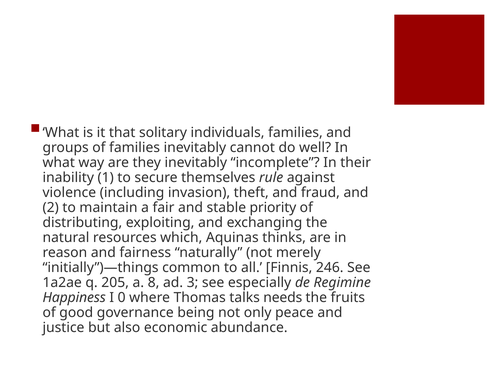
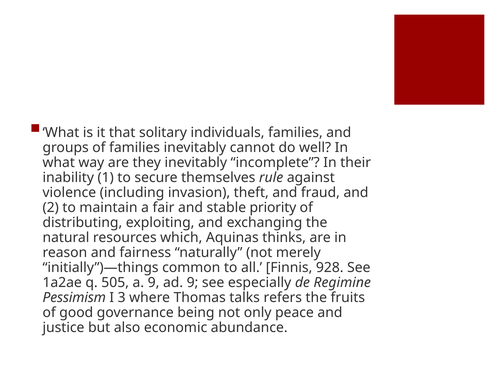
246: 246 -> 928
205: 205 -> 505
a 8: 8 -> 9
ad 3: 3 -> 9
Happiness: Happiness -> Pessimism
0: 0 -> 3
needs: needs -> refers
